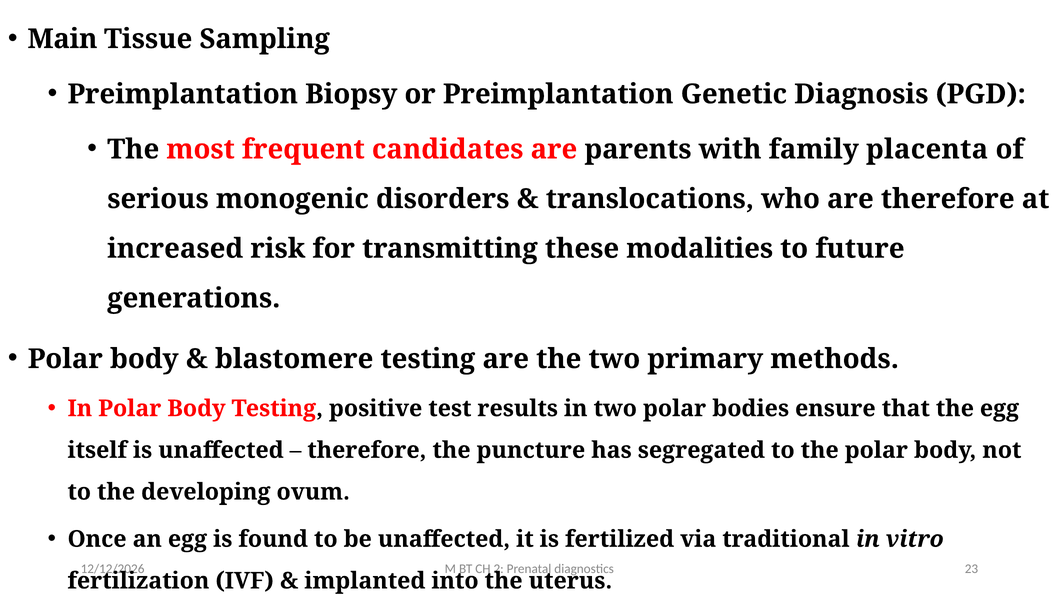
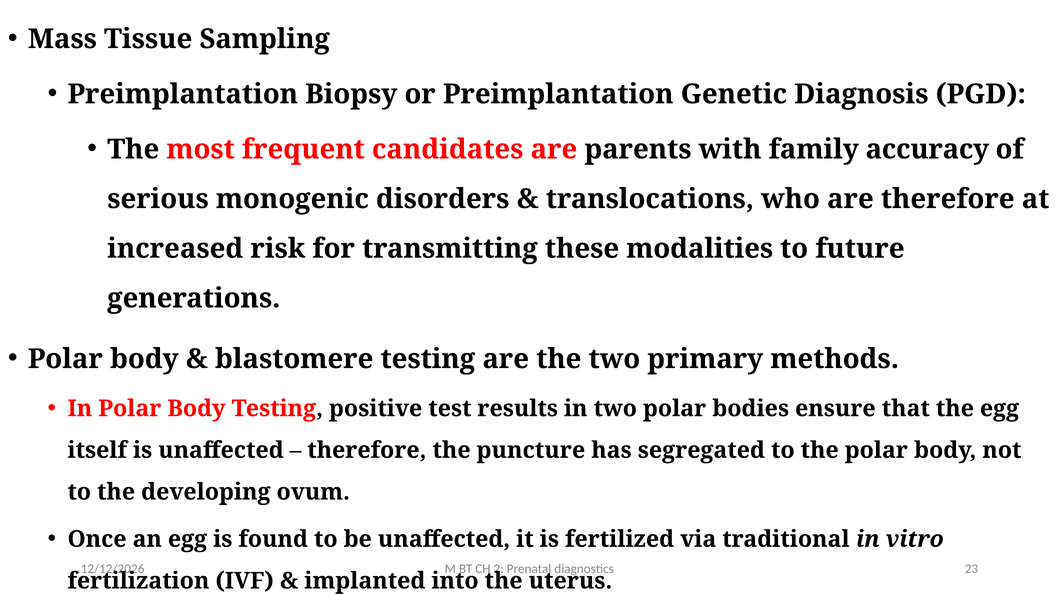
Main: Main -> Mass
placenta: placenta -> accuracy
